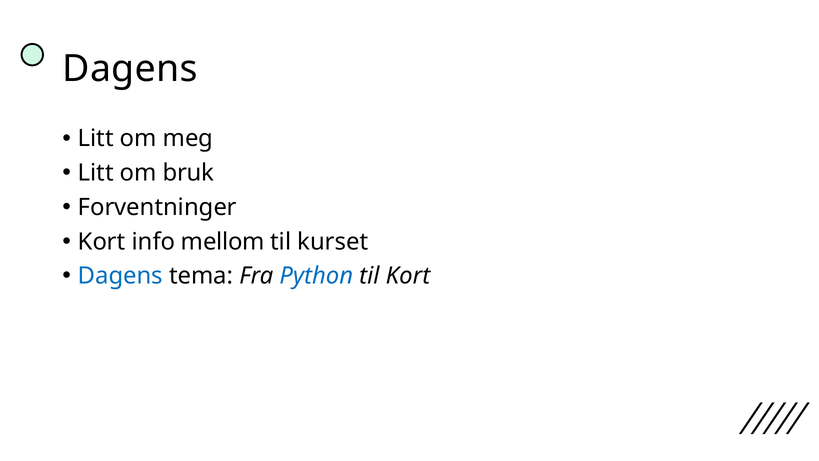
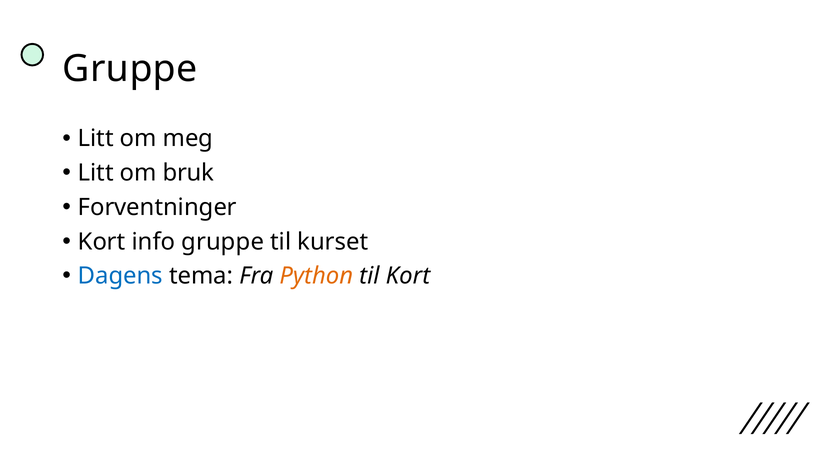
Dagens at (130, 69): Dagens -> Gruppe
info mellom: mellom -> gruppe
Python colour: blue -> orange
